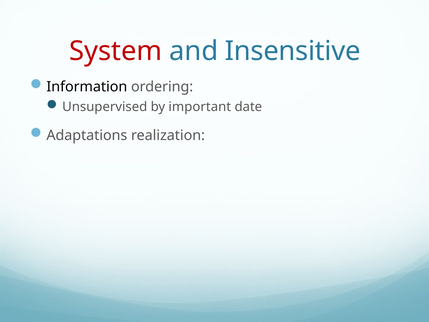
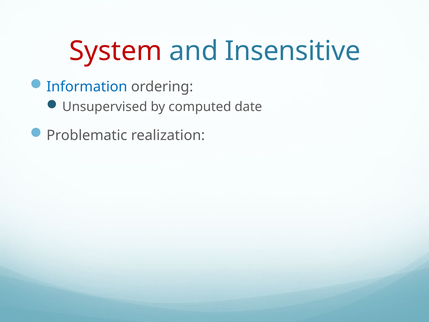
Information colour: black -> blue
important: important -> computed
Adaptations: Adaptations -> Problematic
